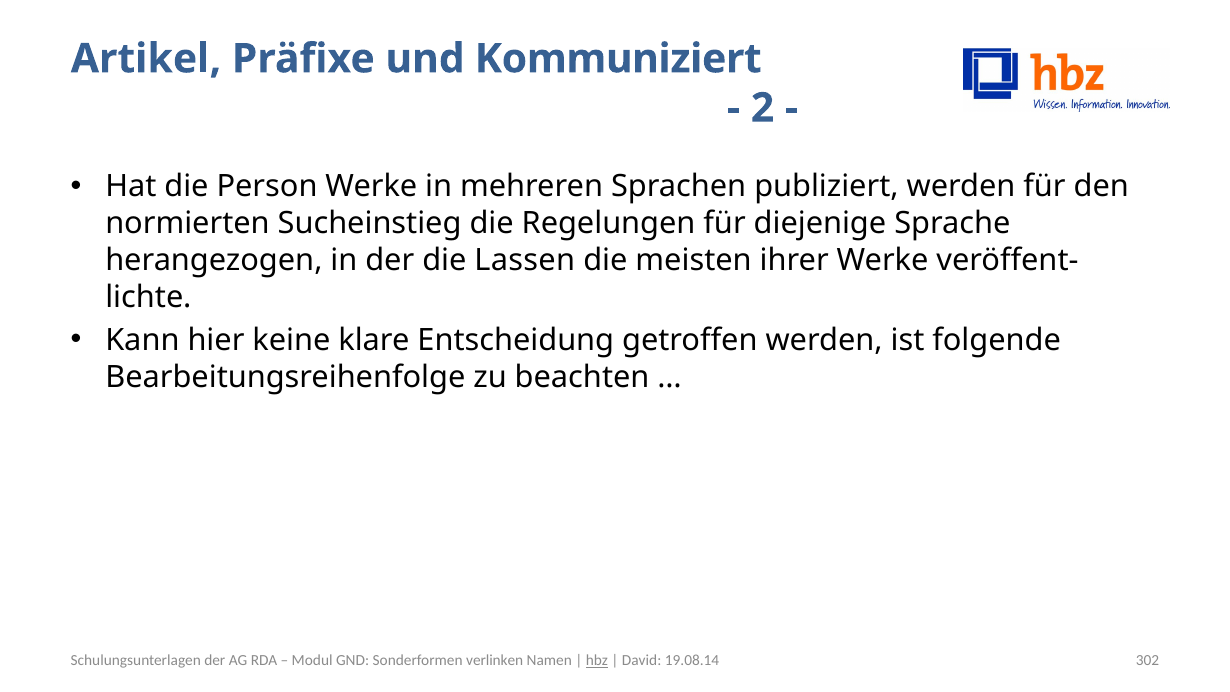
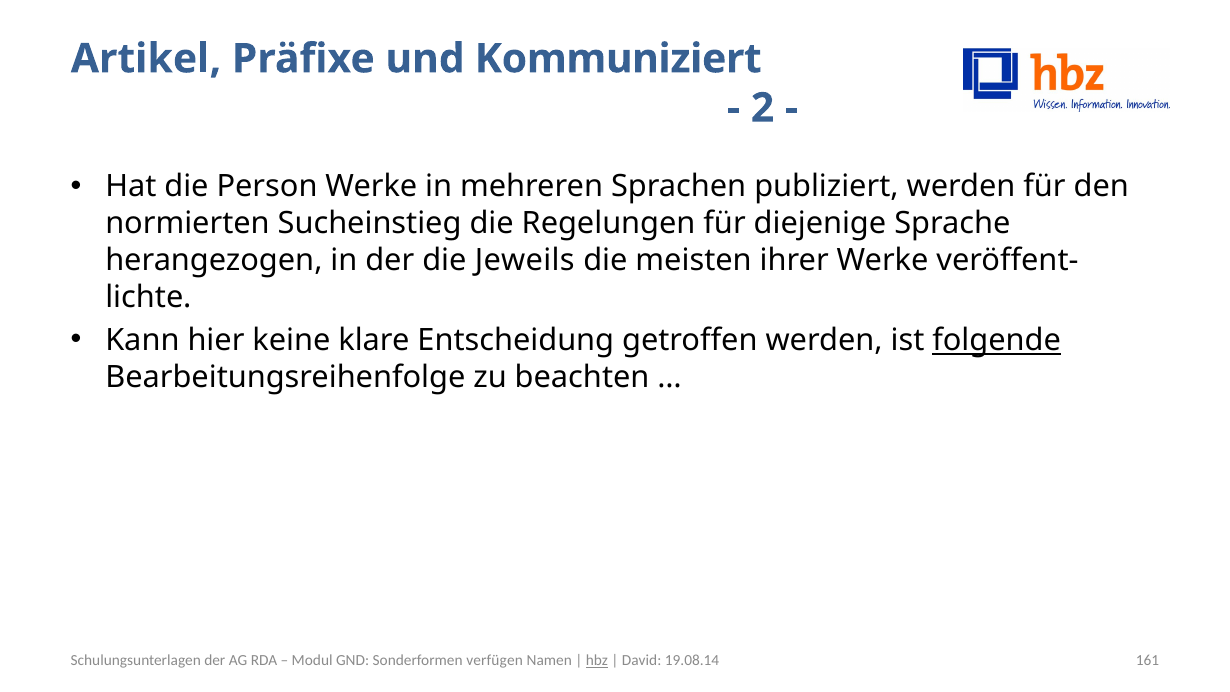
Lassen: Lassen -> Jeweils
folgende underline: none -> present
verlinken: verlinken -> verfügen
302: 302 -> 161
